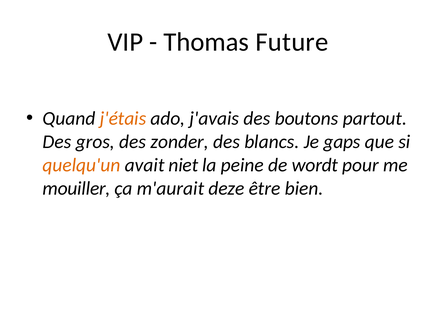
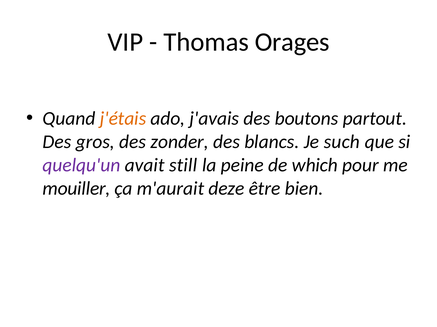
Future: Future -> Orages
gaps: gaps -> such
quelqu'un colour: orange -> purple
niet: niet -> still
wordt: wordt -> which
